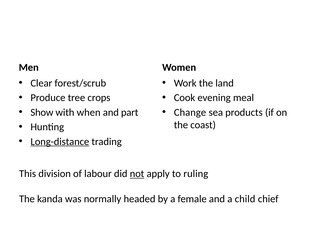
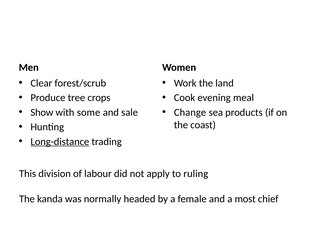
when: when -> some
part: part -> sale
not underline: present -> none
child: child -> most
